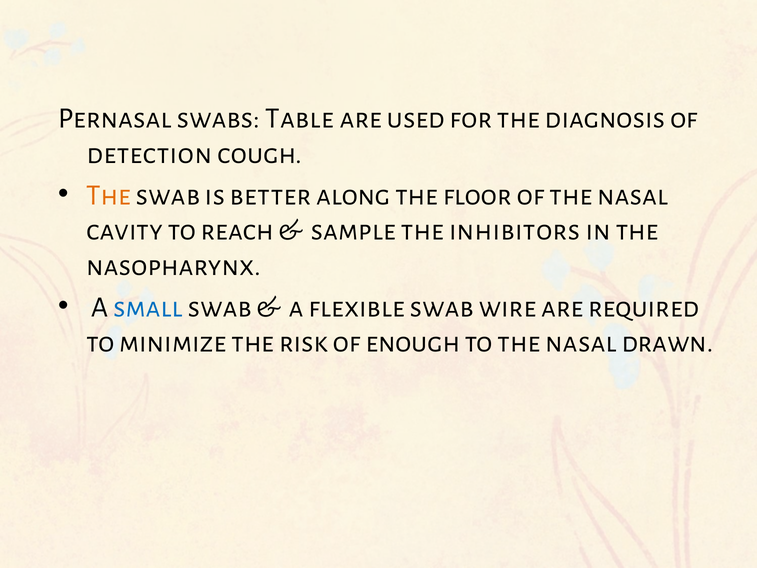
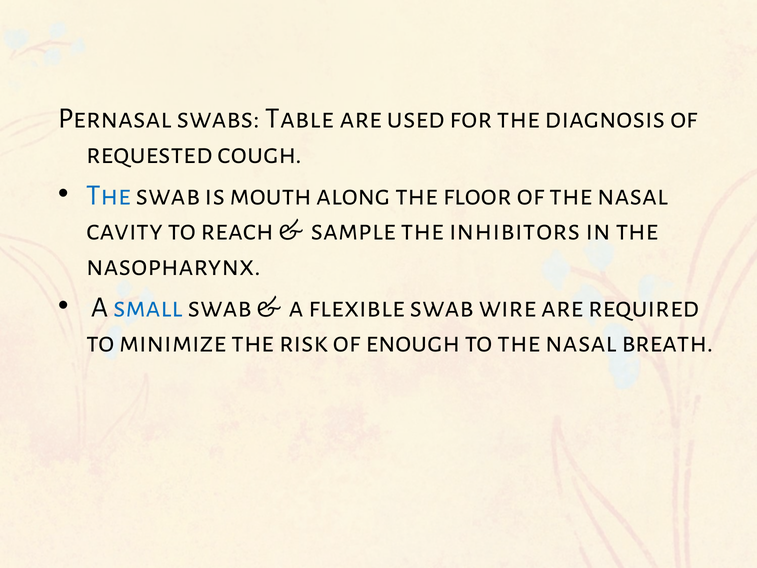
detection: detection -> requested
The at (109, 195) colour: orange -> blue
better: better -> mouth
drawn: drawn -> breath
